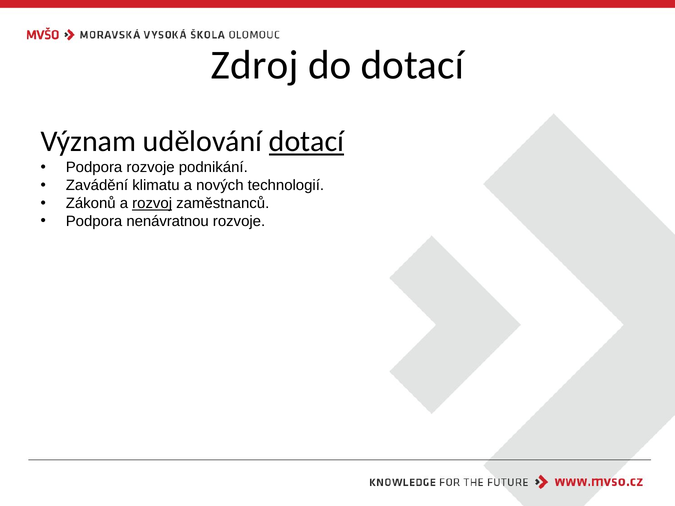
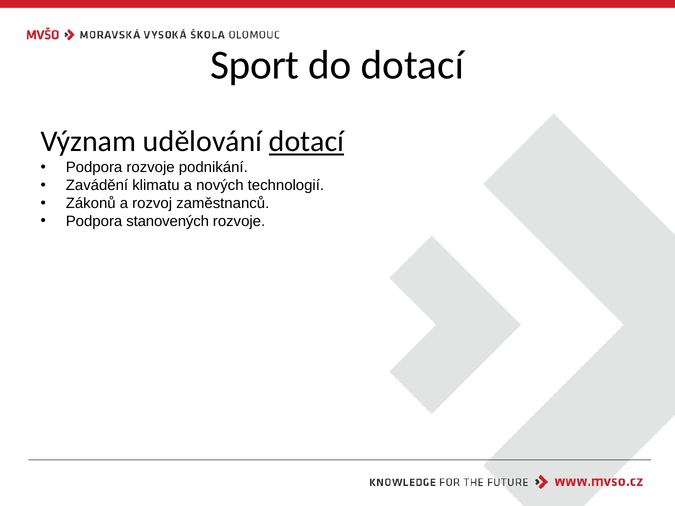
Zdroj: Zdroj -> Sport
rozvoj underline: present -> none
nenávratnou: nenávratnou -> stanovených
